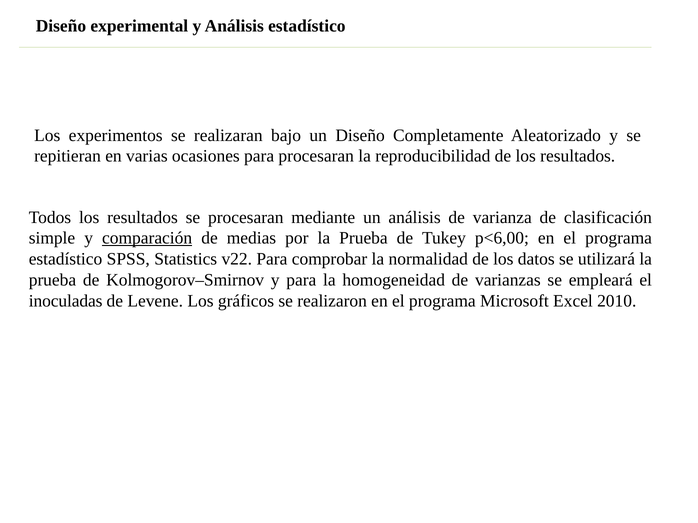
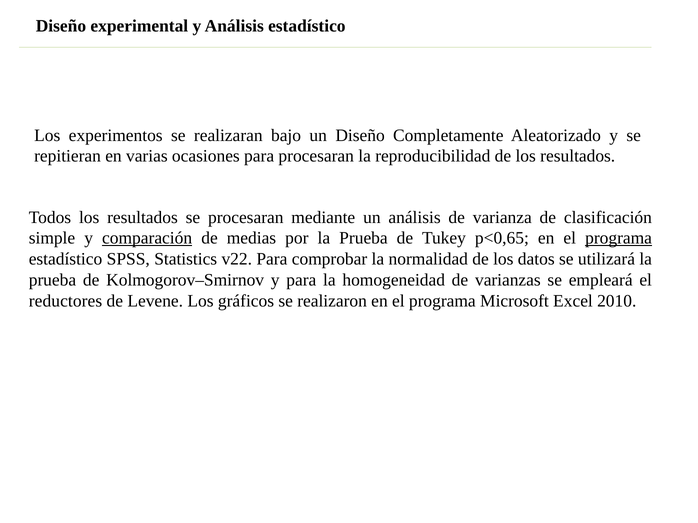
p<6,00: p<6,00 -> p<0,65
programa at (619, 238) underline: none -> present
inoculadas: inoculadas -> reductores
